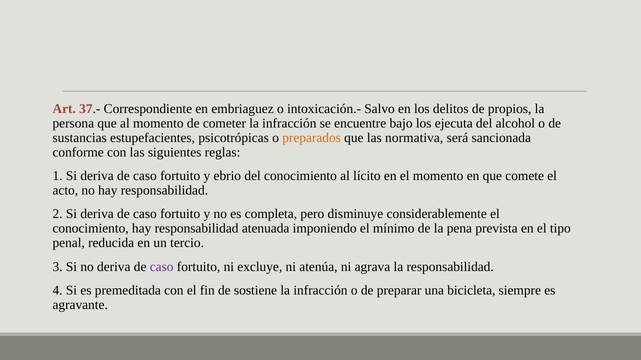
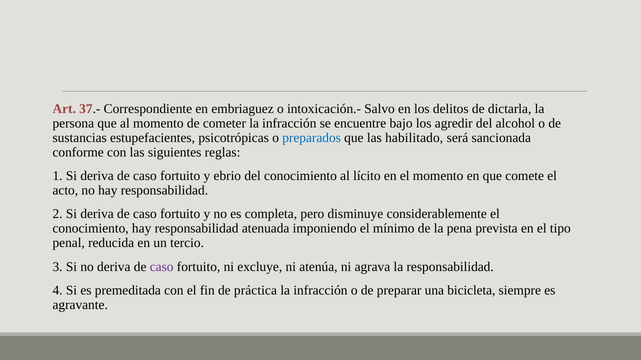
propios: propios -> dictarla
ejecuta: ejecuta -> agredir
preparados colour: orange -> blue
normativa: normativa -> habilitado
sostiene: sostiene -> práctica
